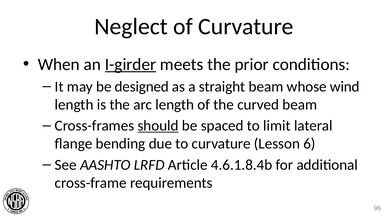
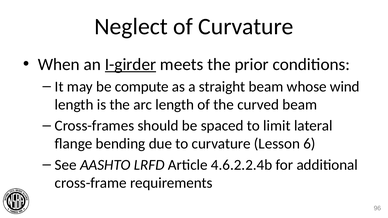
designed: designed -> compute
should underline: present -> none
4.6.1.8.4b: 4.6.1.8.4b -> 4.6.2.2.4b
